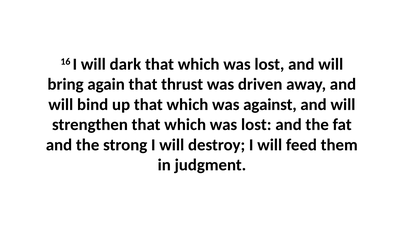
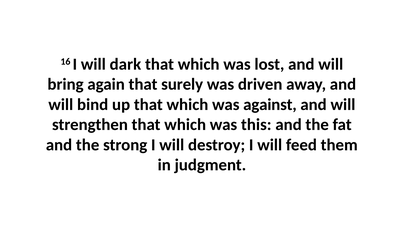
thrust: thrust -> surely
lost at (256, 125): lost -> this
